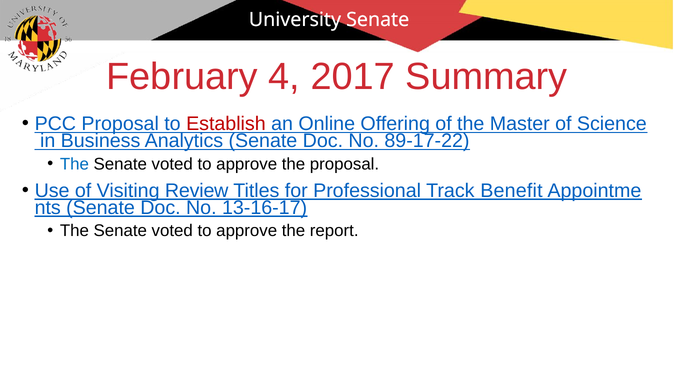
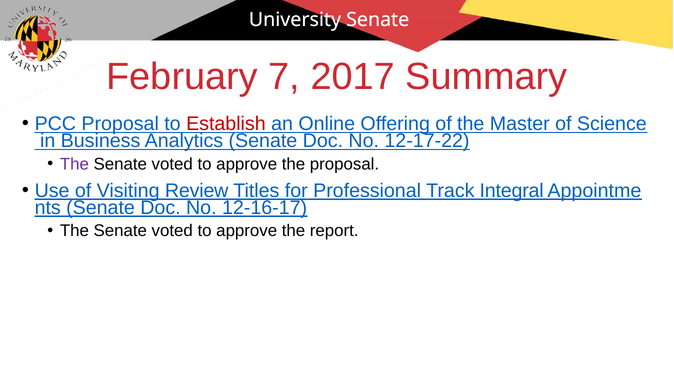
4: 4 -> 7
89-17-22: 89-17-22 -> 12-17-22
The at (74, 164) colour: blue -> purple
Benefit: Benefit -> Integral
13-16-17: 13-16-17 -> 12-16-17
